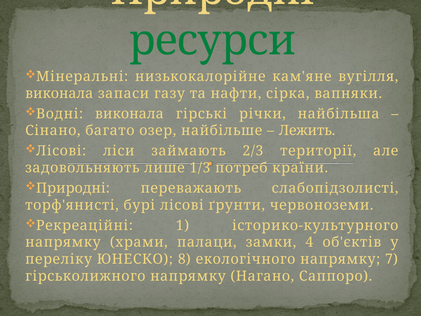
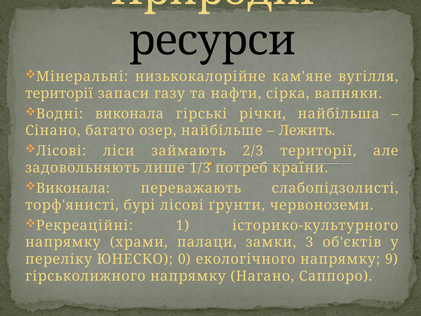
ресурси colour: green -> black
виконала at (59, 93): виконала -> території
Природні at (73, 188): Природні -> Виконала
4: 4 -> 3
8: 8 -> 0
7: 7 -> 9
